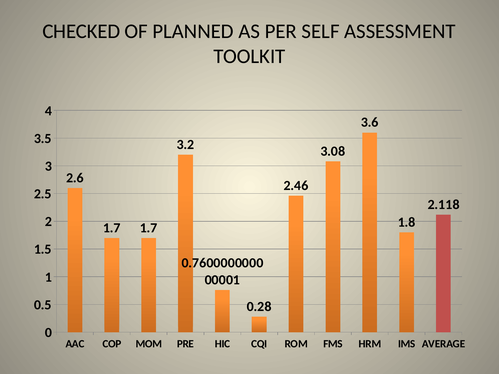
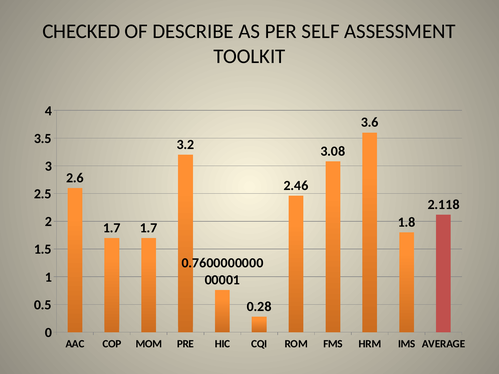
PLANNED: PLANNED -> DESCRIBE
